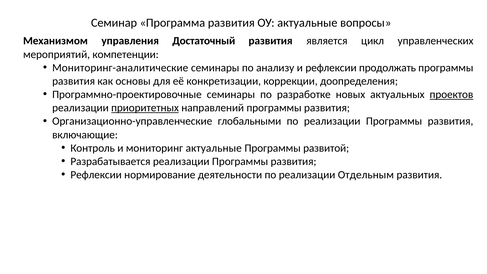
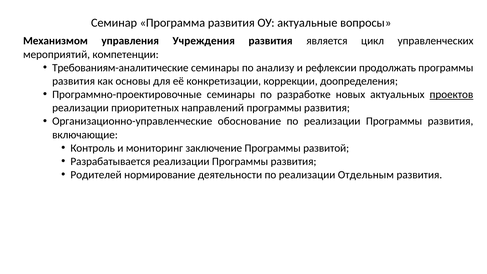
Достаточный: Достаточный -> Учреждения
Мониторинг-аналитические: Мониторинг-аналитические -> Требованиям-аналитические
приоритетных underline: present -> none
глобальными: глобальными -> обоснование
мониторинг актуальные: актуальные -> заключение
Рефлексии at (96, 175): Рефлексии -> Родителей
